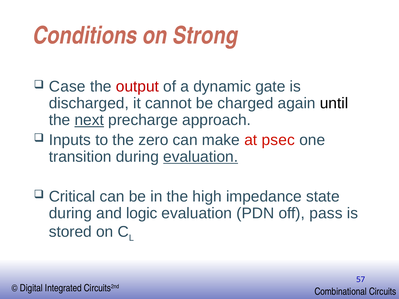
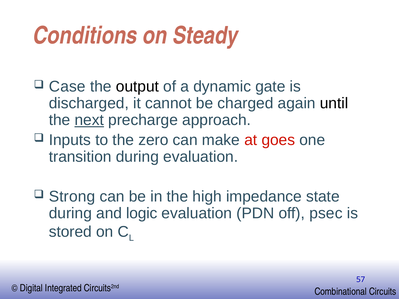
Strong: Strong -> Steady
output colour: red -> black
psec: psec -> goes
evaluation at (201, 157) underline: present -> none
Critical: Critical -> Strong
pass: pass -> psec
